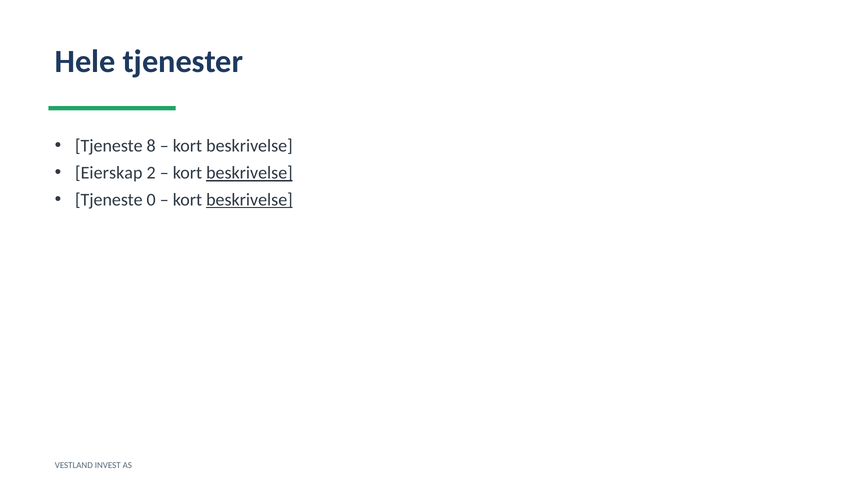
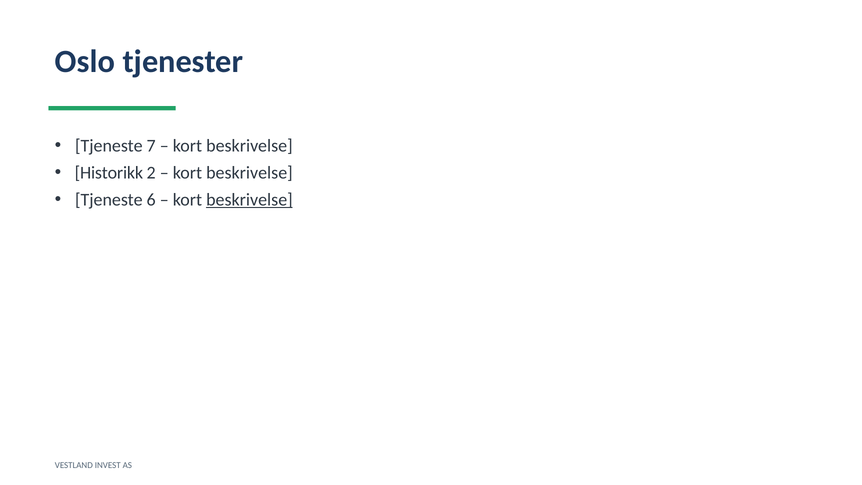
Hele: Hele -> Oslo
8: 8 -> 7
Eierskap: Eierskap -> Historikk
beskrivelse at (249, 173) underline: present -> none
0: 0 -> 6
